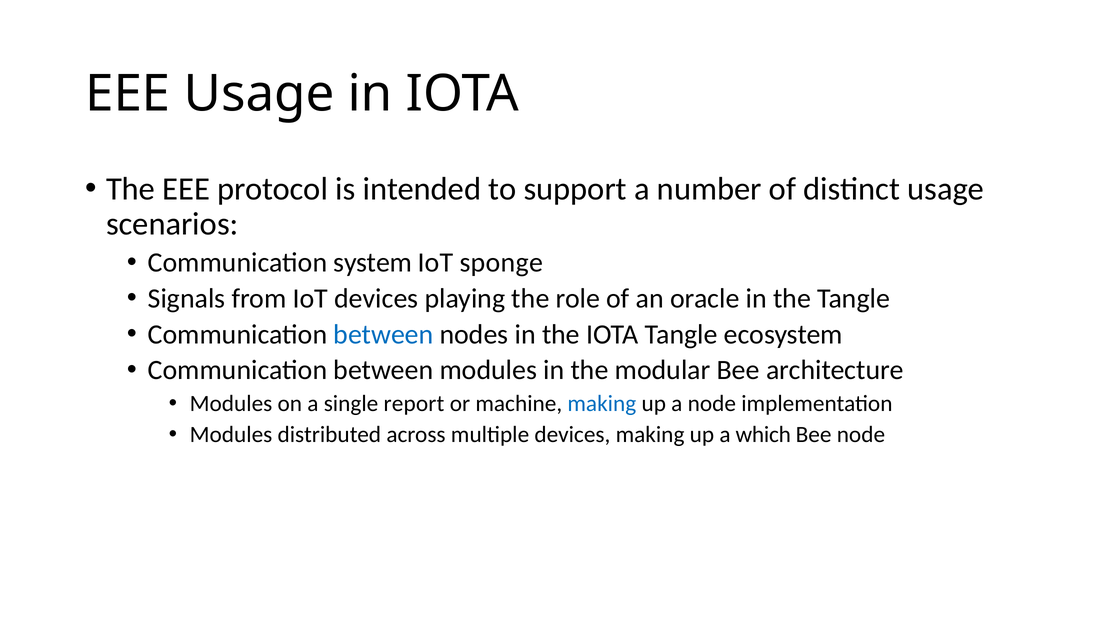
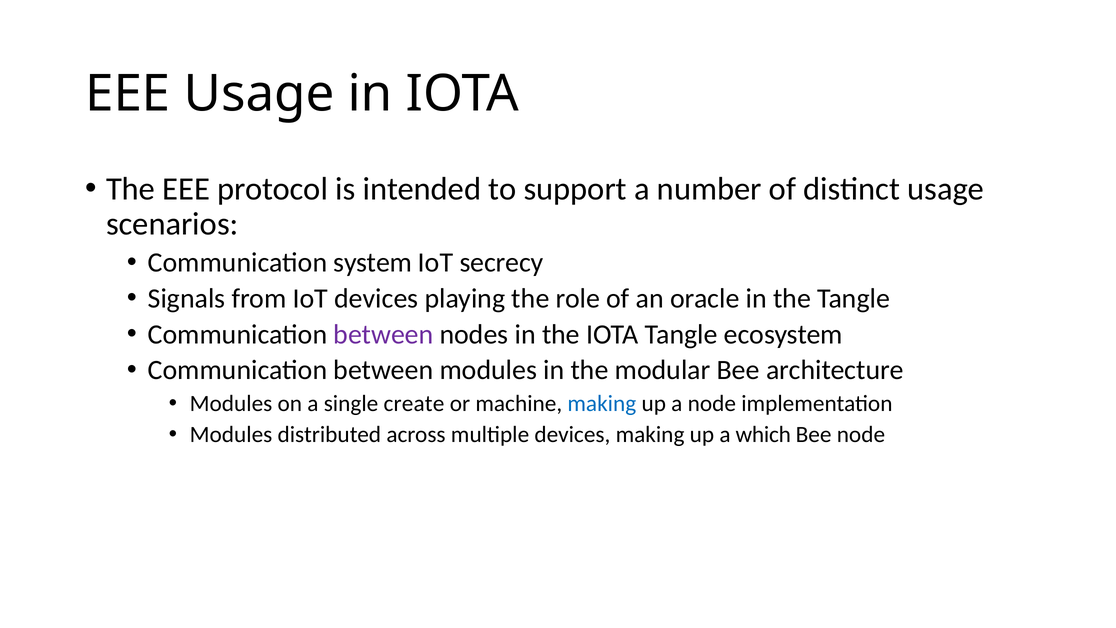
sponge: sponge -> secrecy
between at (383, 334) colour: blue -> purple
report: report -> create
